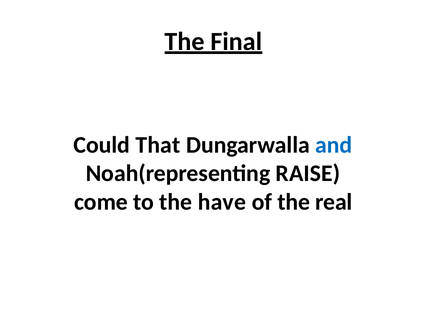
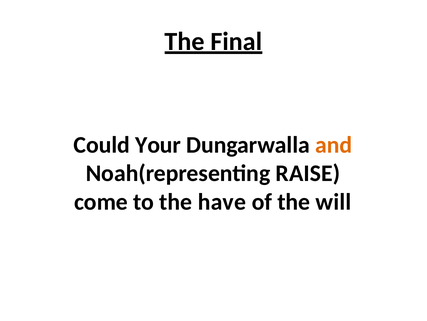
That: That -> Your
and colour: blue -> orange
real: real -> will
